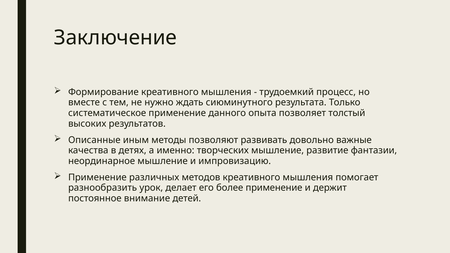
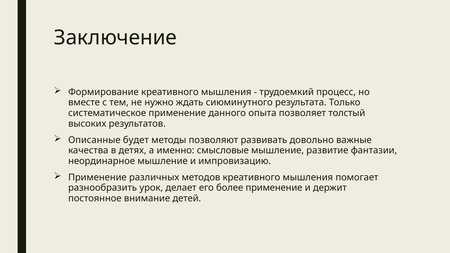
иным: иным -> будет
творческих: творческих -> смысловые
